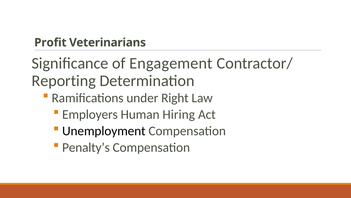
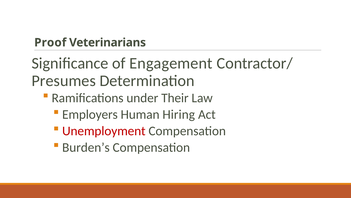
Profit: Profit -> Proof
Reporting: Reporting -> Presumes
Right: Right -> Their
Unemployment colour: black -> red
Penalty’s: Penalty’s -> Burden’s
